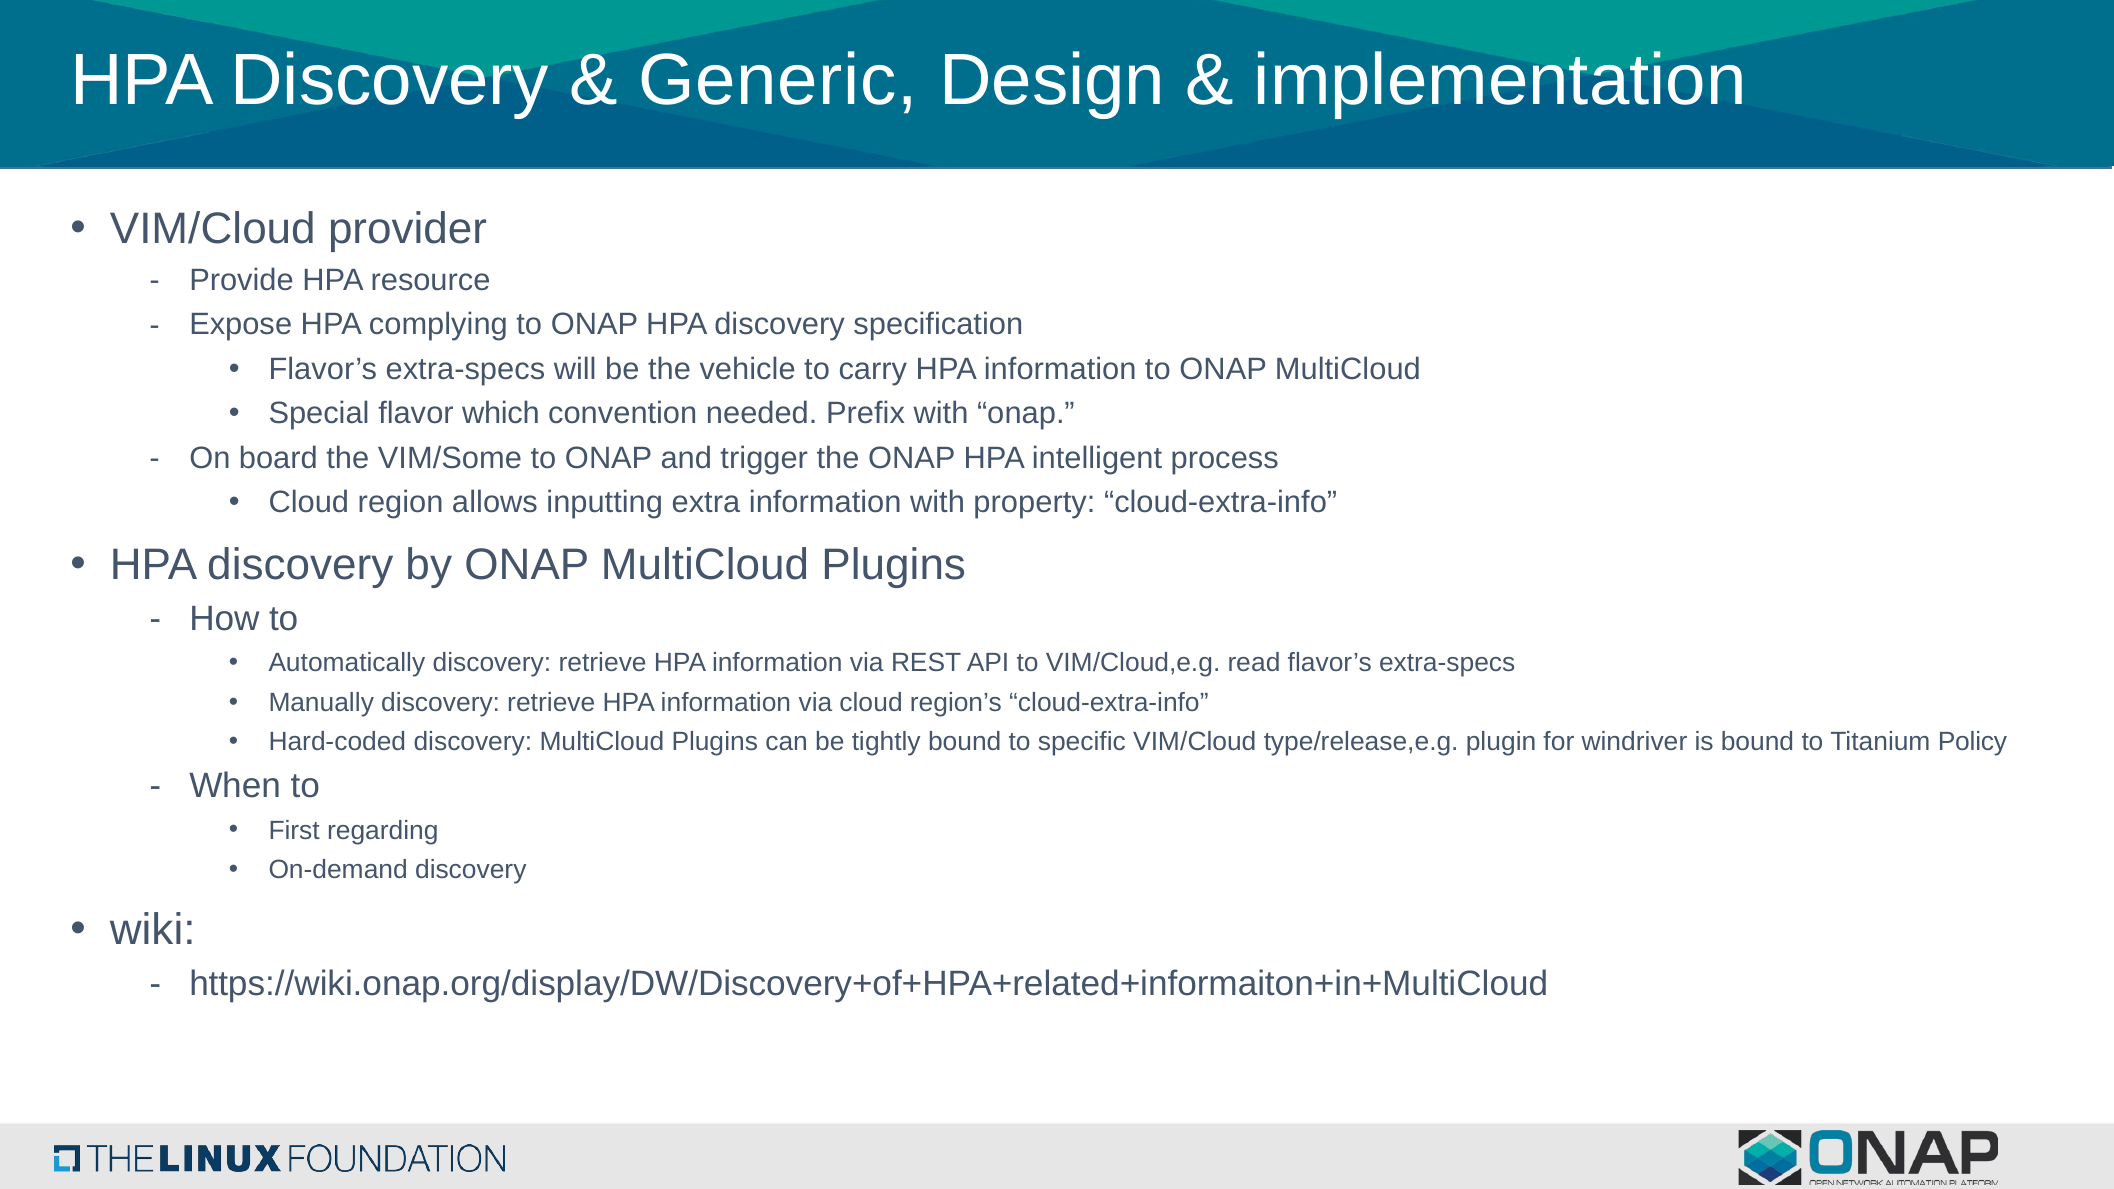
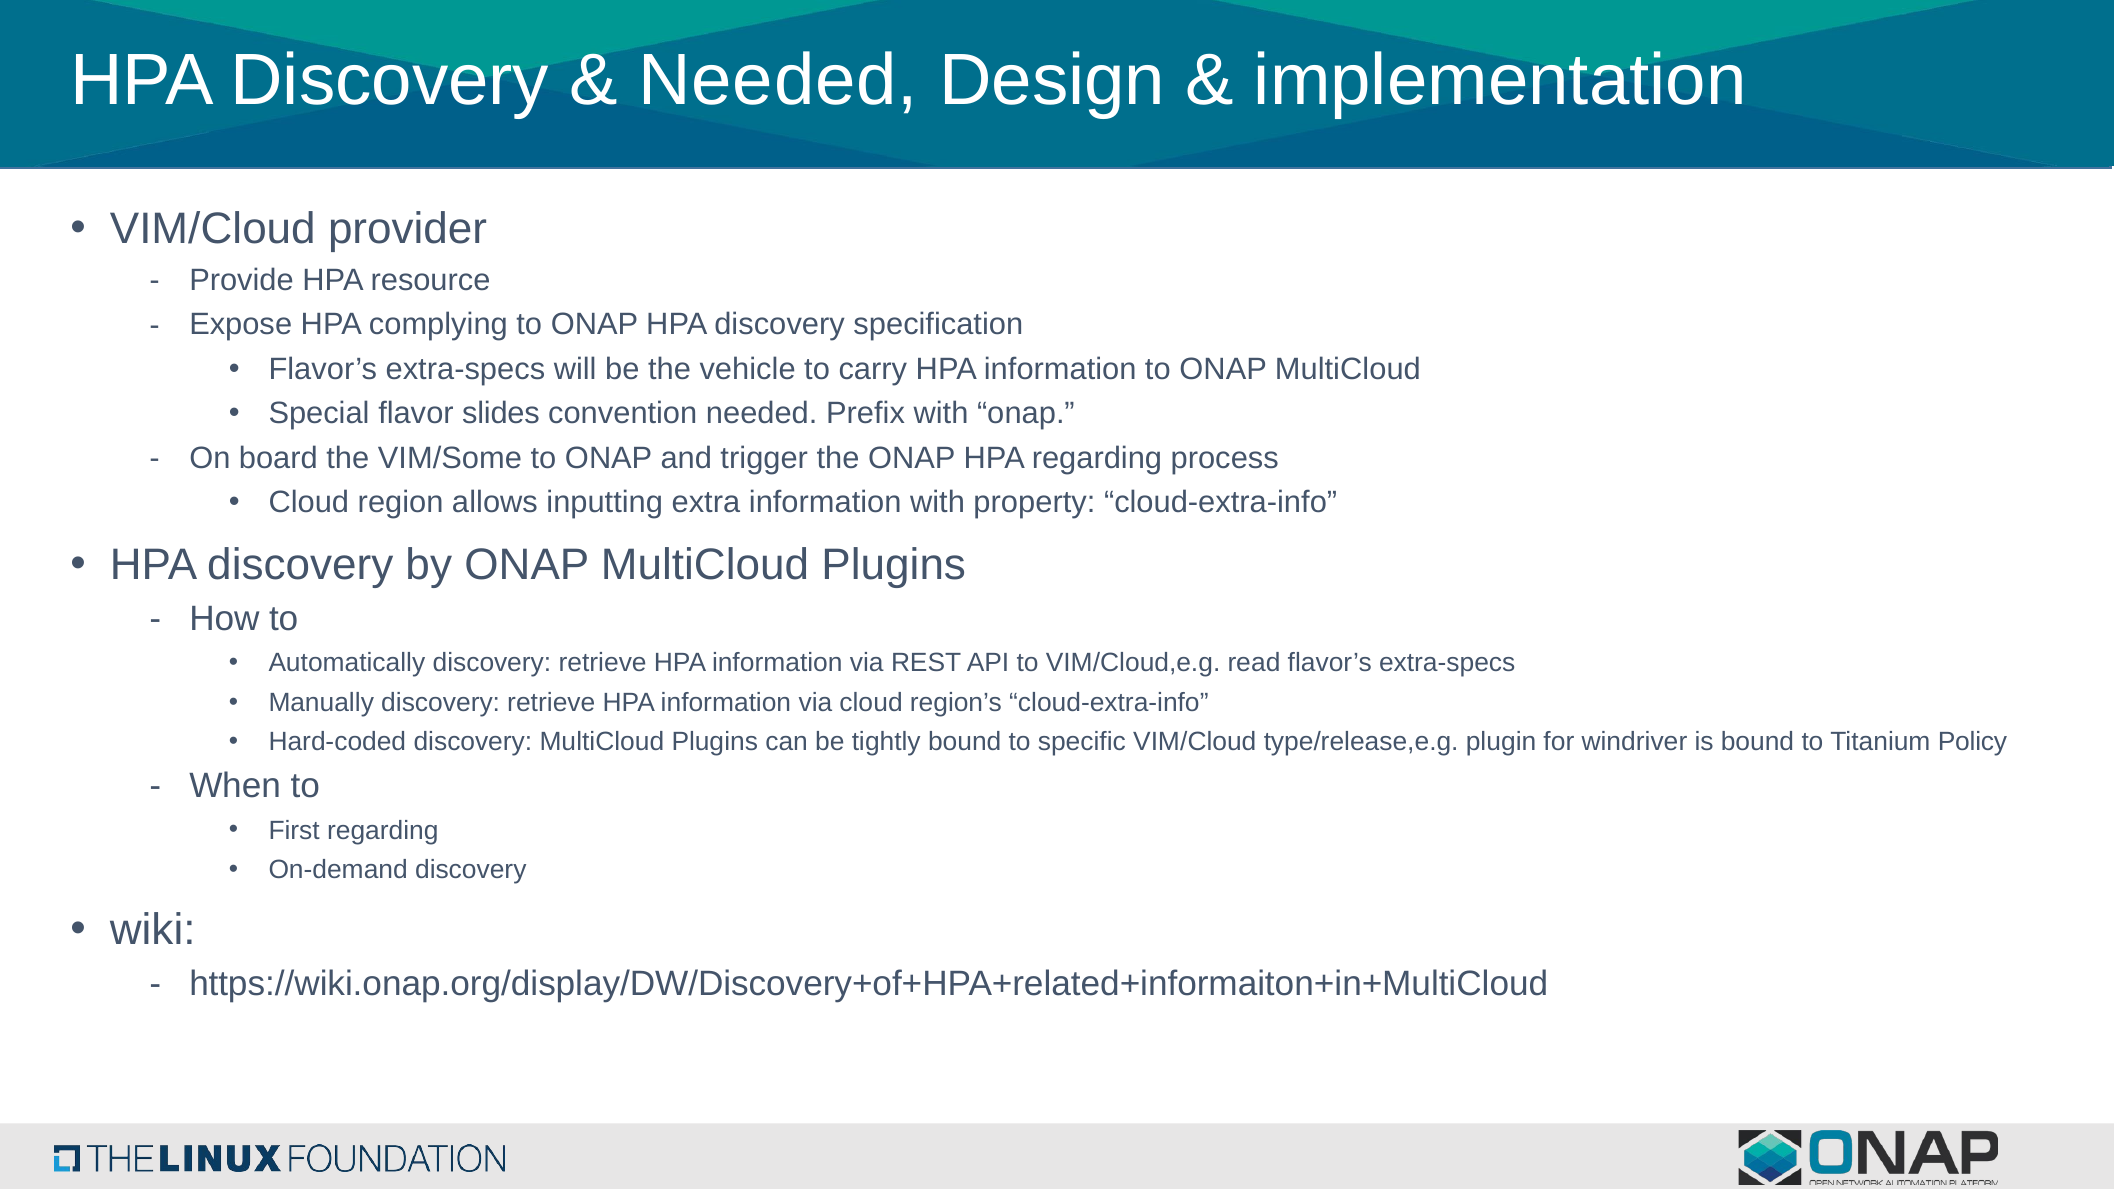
Generic at (778, 81): Generic -> Needed
which: which -> slides
HPA intelligent: intelligent -> regarding
